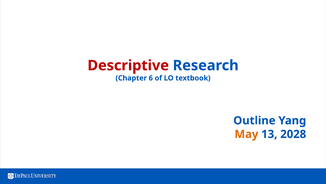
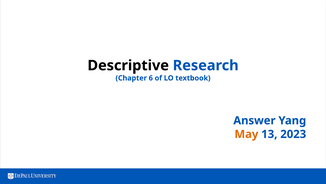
Descriptive colour: red -> black
Outline: Outline -> Answer
2028: 2028 -> 2023
